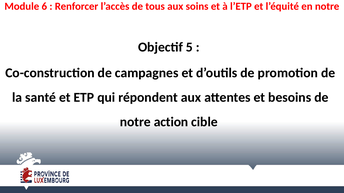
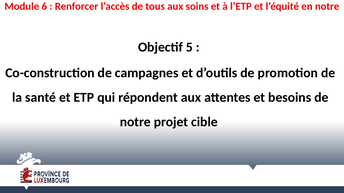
action: action -> projet
